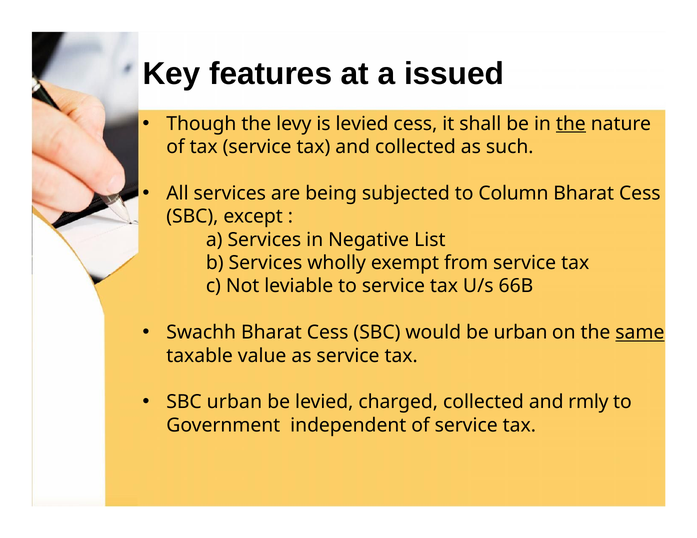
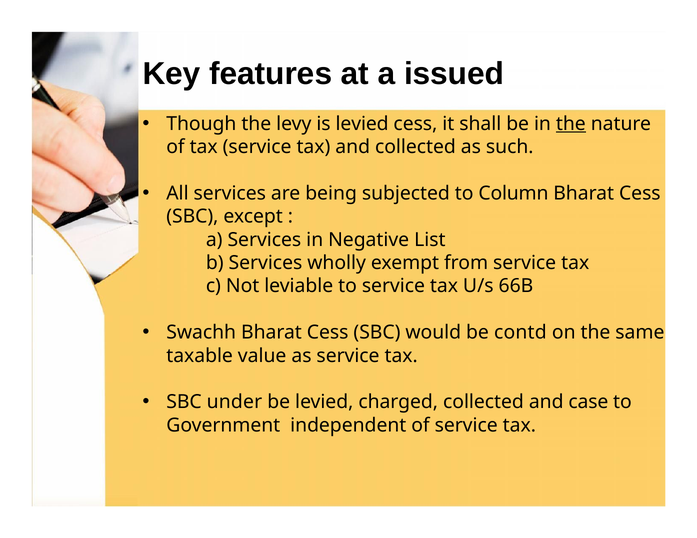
be urban: urban -> contd
same underline: present -> none
SBC urban: urban -> under
rmly: rmly -> case
